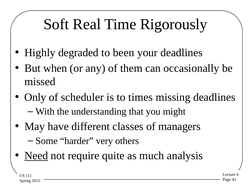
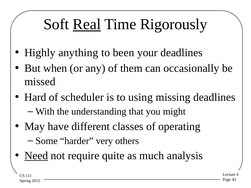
Real underline: none -> present
degraded: degraded -> anything
Only: Only -> Hard
times: times -> using
managers: managers -> operating
